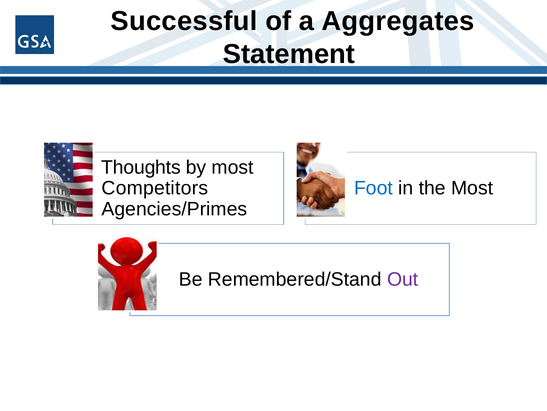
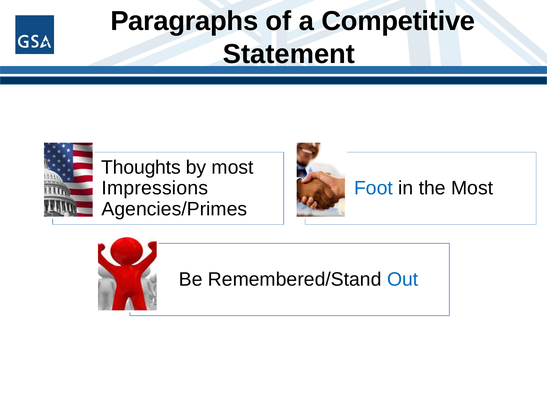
Successful: Successful -> Paragraphs
Aggregates: Aggregates -> Competitive
Competitors: Competitors -> Impressions
Out colour: purple -> blue
